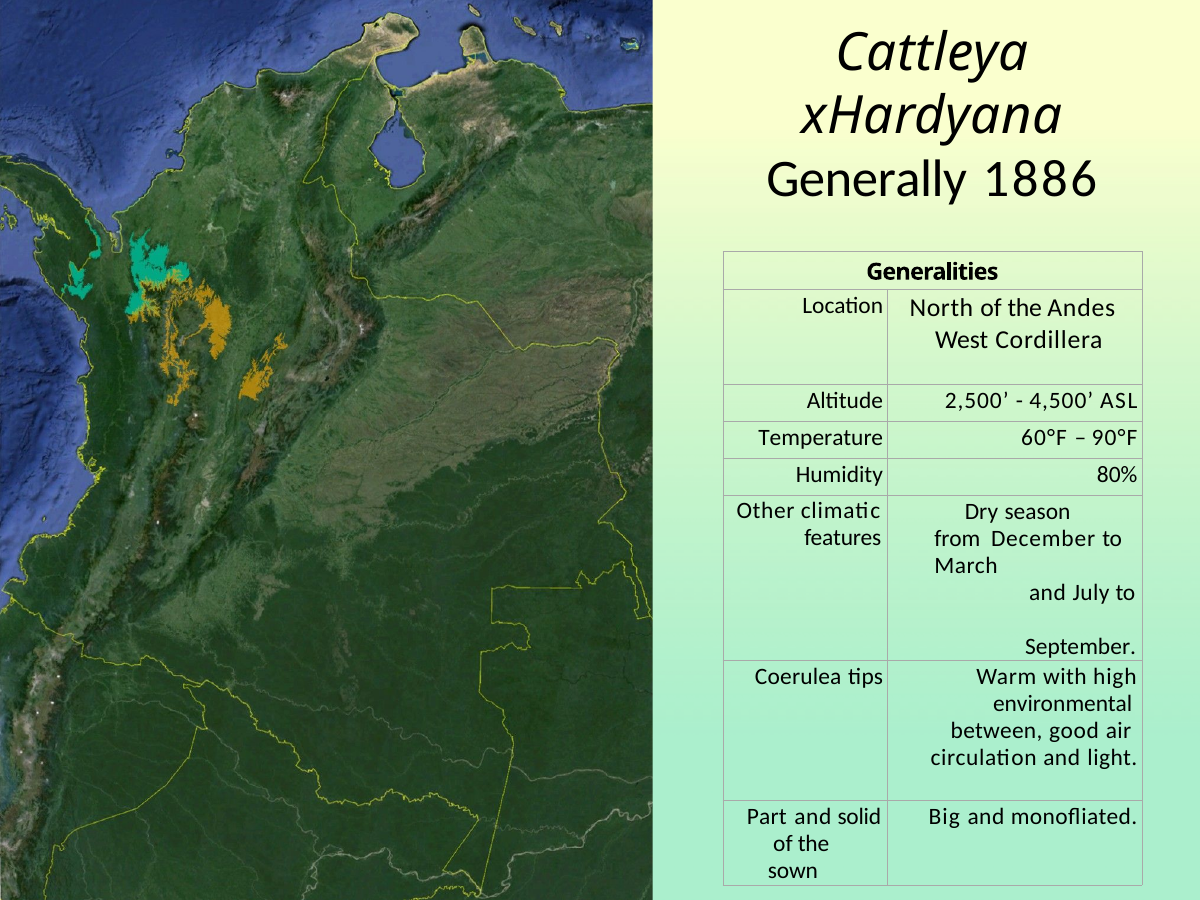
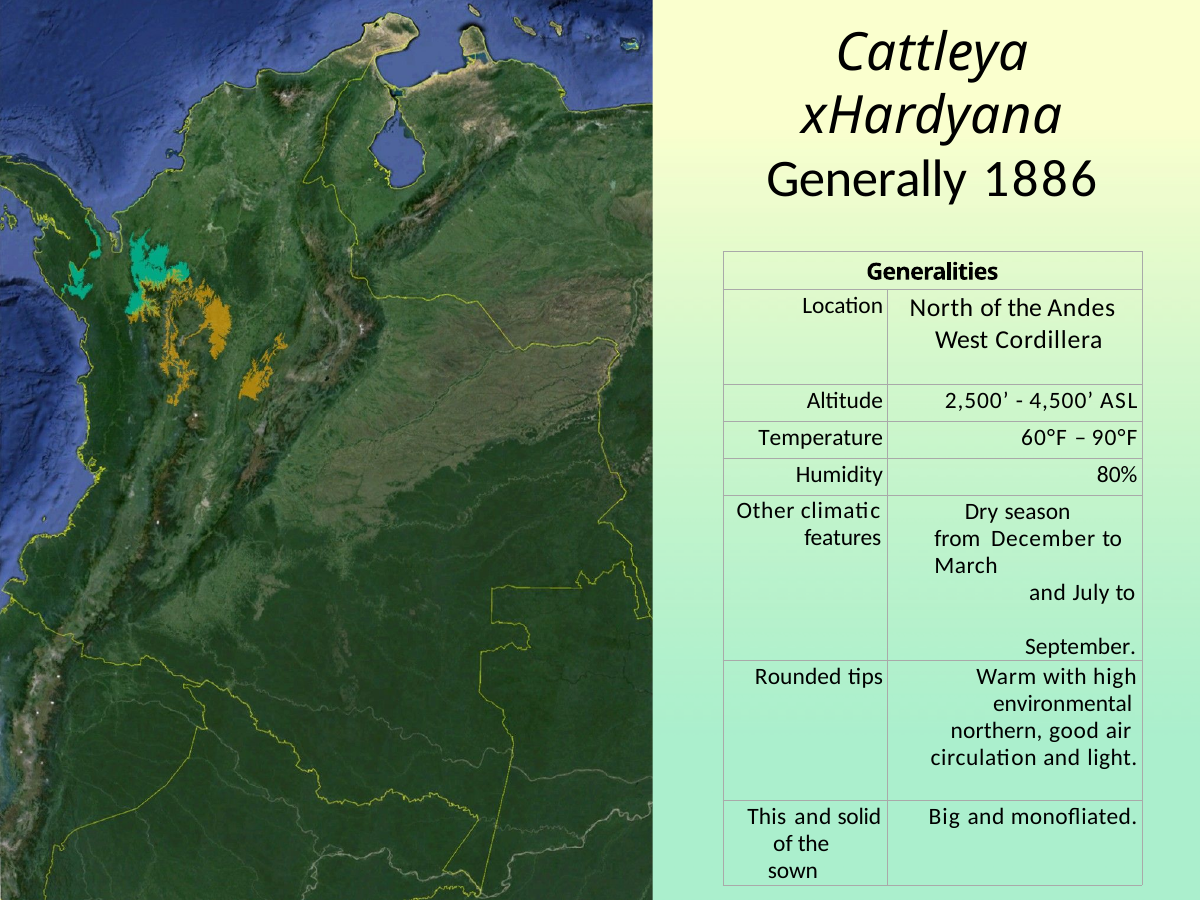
Coerulea: Coerulea -> Rounded
between: between -> northern
Part: Part -> This
